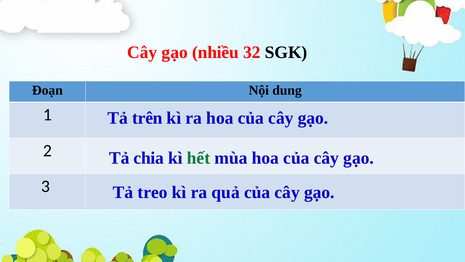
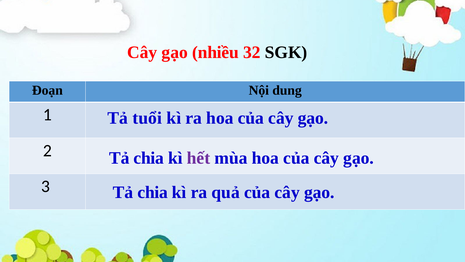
trên: trên -> tuổi
hết colour: green -> purple
treo at (153, 192): treo -> chia
